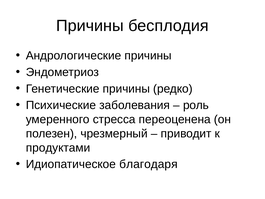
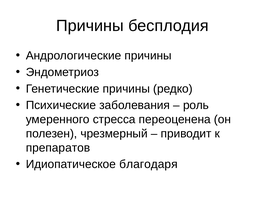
продуктами: продуктами -> препаратов
